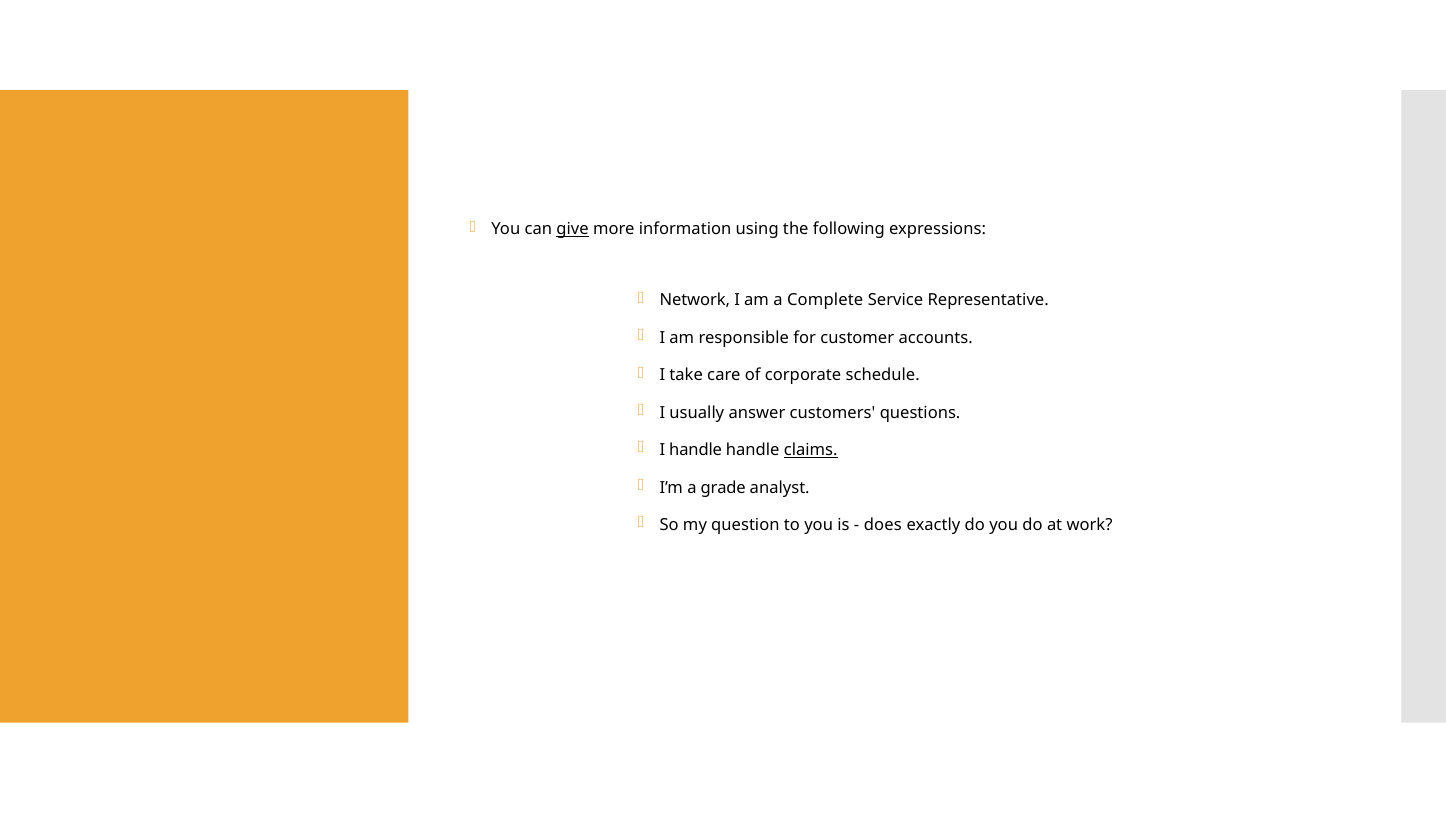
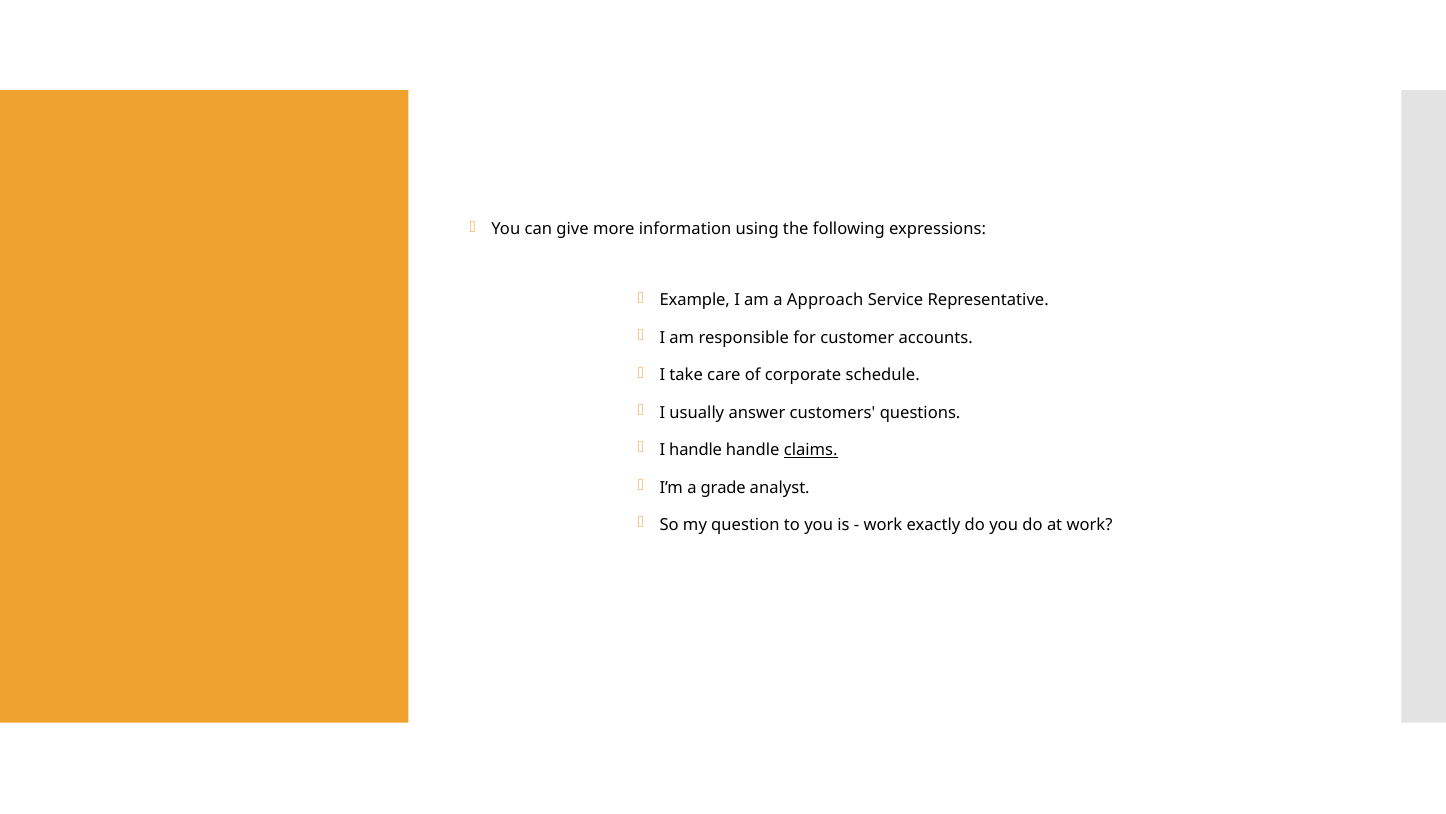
give underline: present -> none
Network: Network -> Example
Complete: Complete -> Approach
does at (883, 525): does -> work
